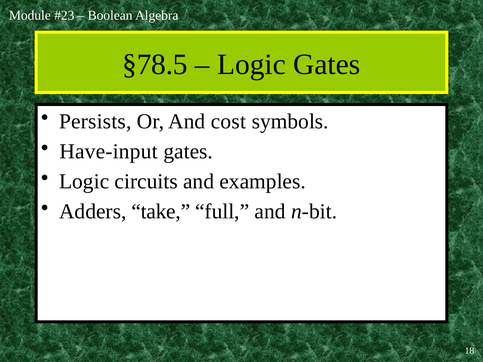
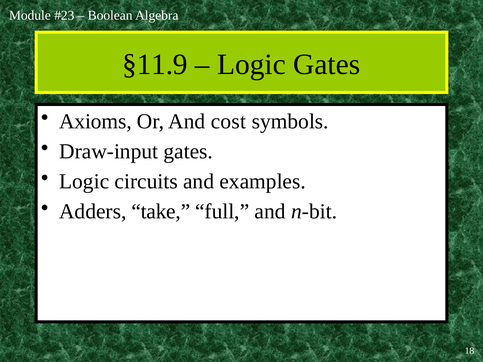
§78.5: §78.5 -> §11.9
Persists: Persists -> Axioms
Have-input: Have-input -> Draw-input
